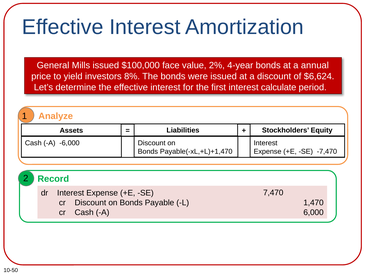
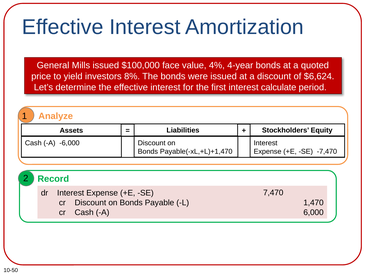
2%: 2% -> 4%
annual: annual -> quoted
